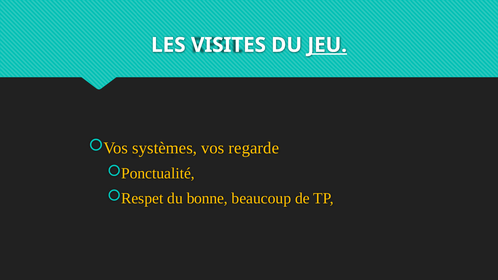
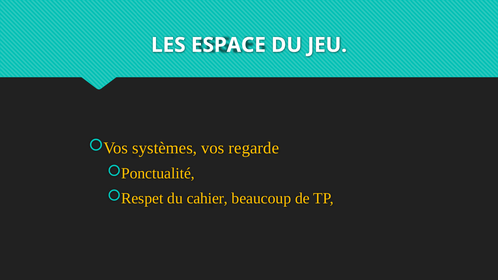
VISITES: VISITES -> ESPACE
JEU underline: present -> none
bonne: bonne -> cahier
